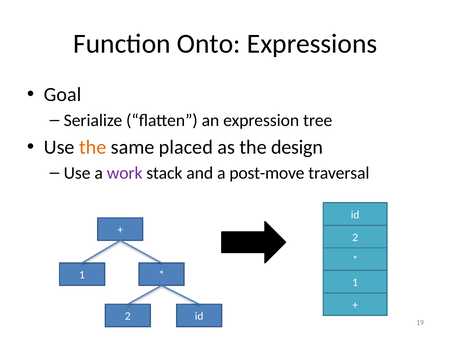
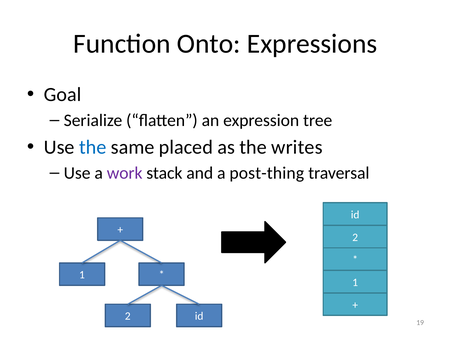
the at (93, 147) colour: orange -> blue
design: design -> writes
post-move: post-move -> post-thing
